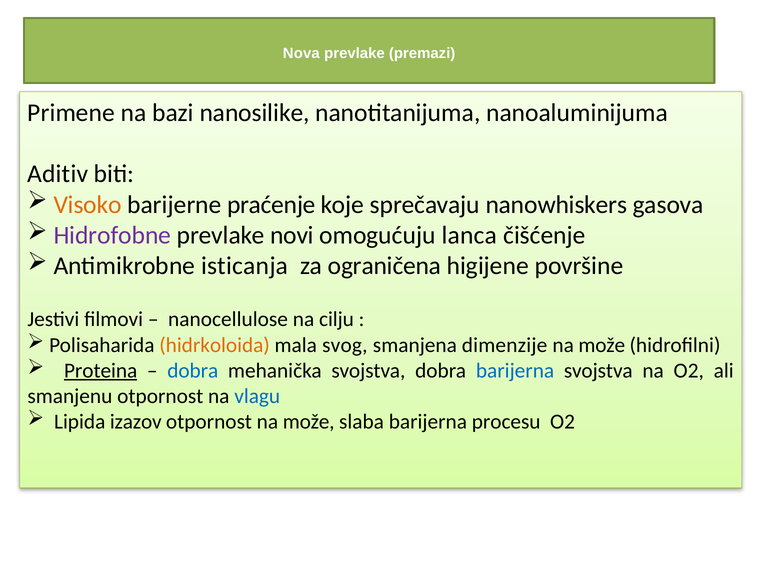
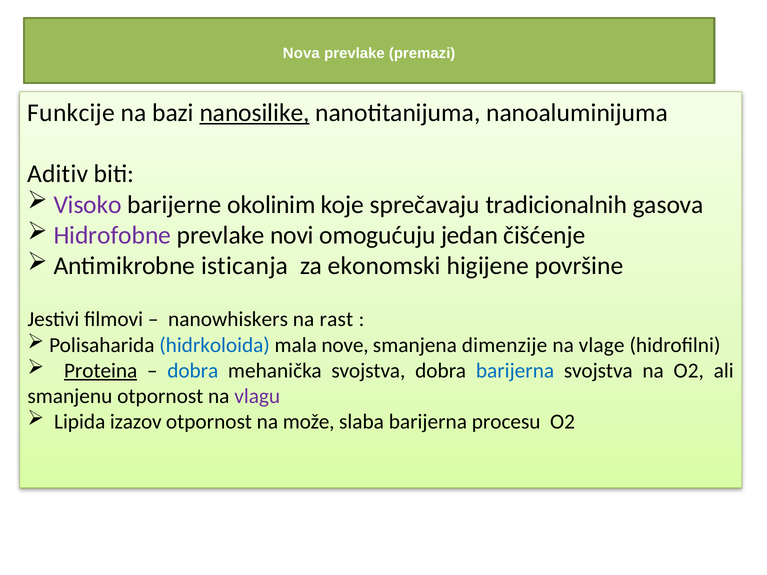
Primene: Primene -> Funkcije
nanosilike underline: none -> present
Visoko colour: orange -> purple
praćenje: praćenje -> okolinim
nanowhiskers: nanowhiskers -> tradicionalnih
lanca: lanca -> jedan
ograničena: ograničena -> ekonomski
nanocellulose: nanocellulose -> nanowhiskers
cilju: cilju -> rast
hidrkoloida colour: orange -> blue
svog: svog -> nove
može at (602, 345): može -> vlage
vlagu colour: blue -> purple
